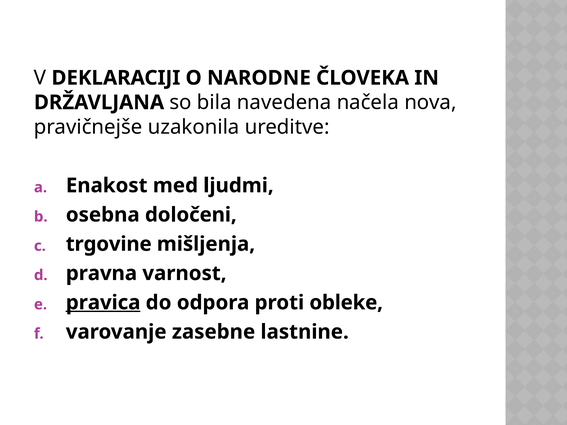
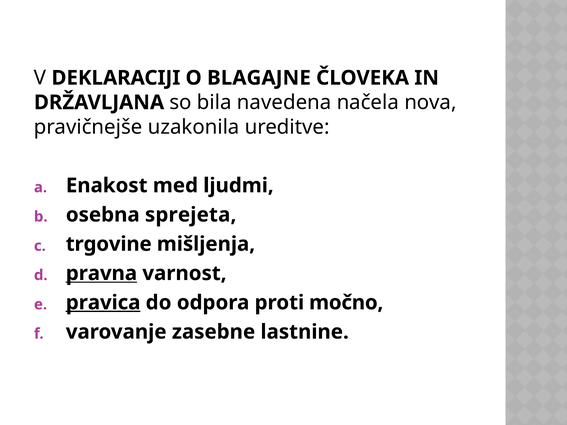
NARODNE: NARODNE -> BLAGAJNE
določeni: določeni -> sprejeta
pravna underline: none -> present
obleke: obleke -> močno
